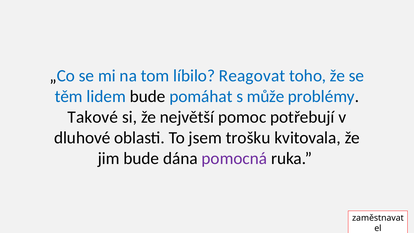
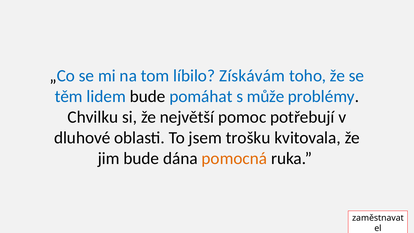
Reagovat: Reagovat -> Získávám
Takové: Takové -> Chvilku
pomocná colour: purple -> orange
